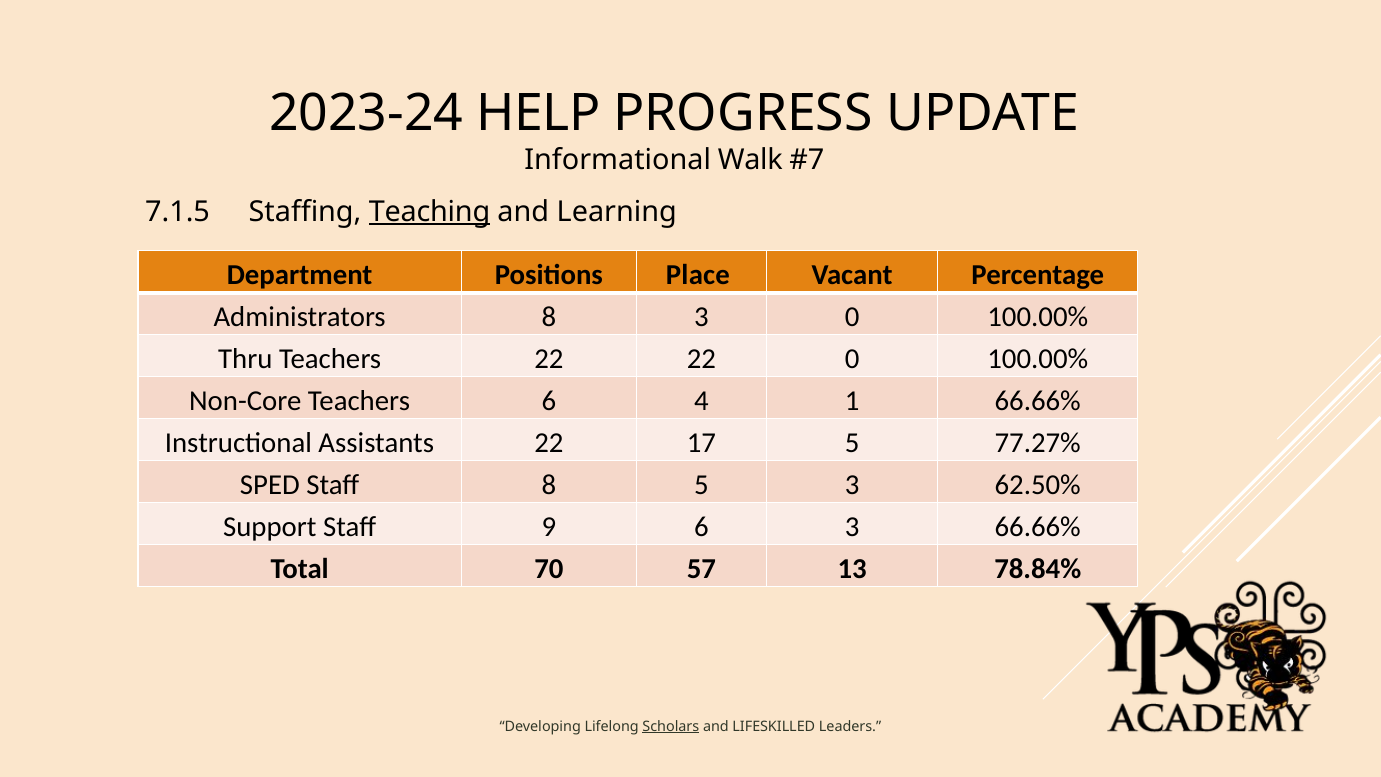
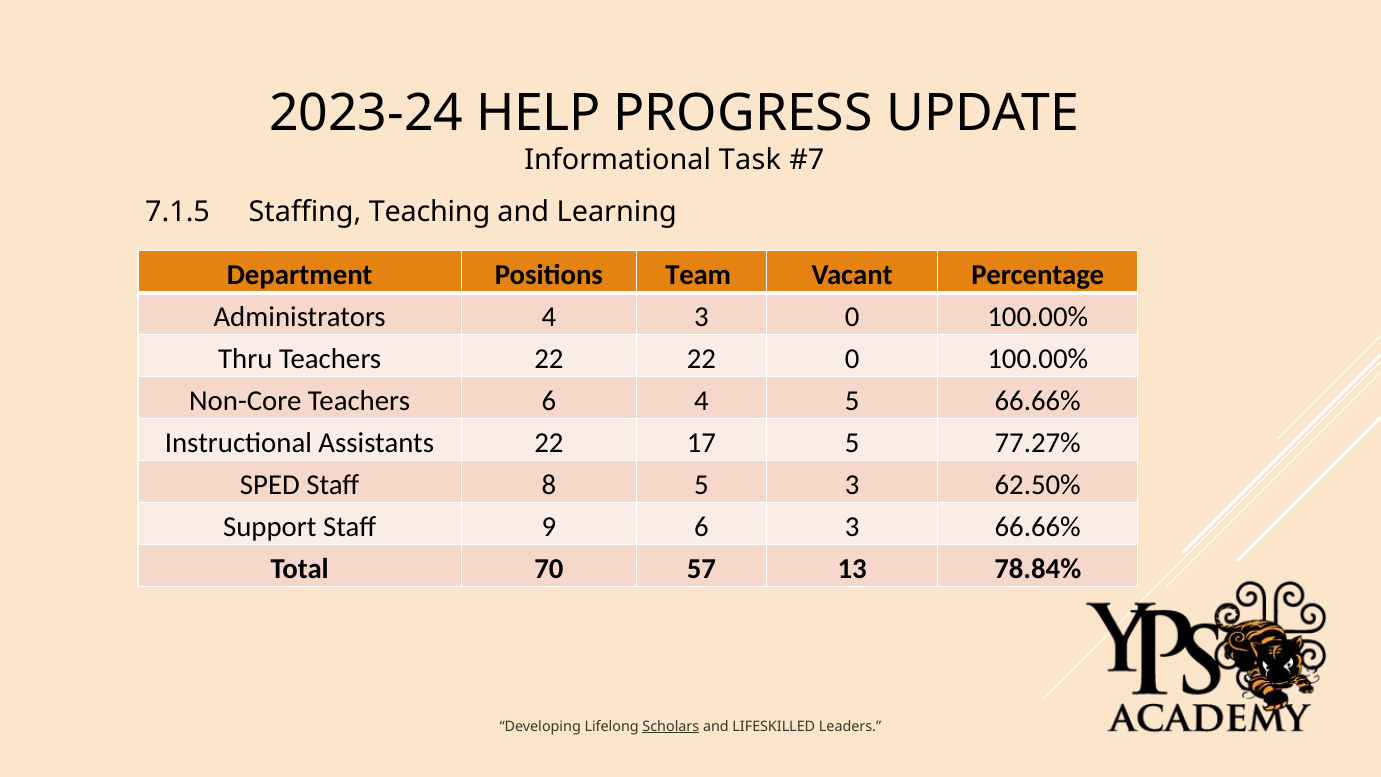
Walk: Walk -> Task
Teaching underline: present -> none
Place: Place -> Team
Administrators 8: 8 -> 4
4 1: 1 -> 5
